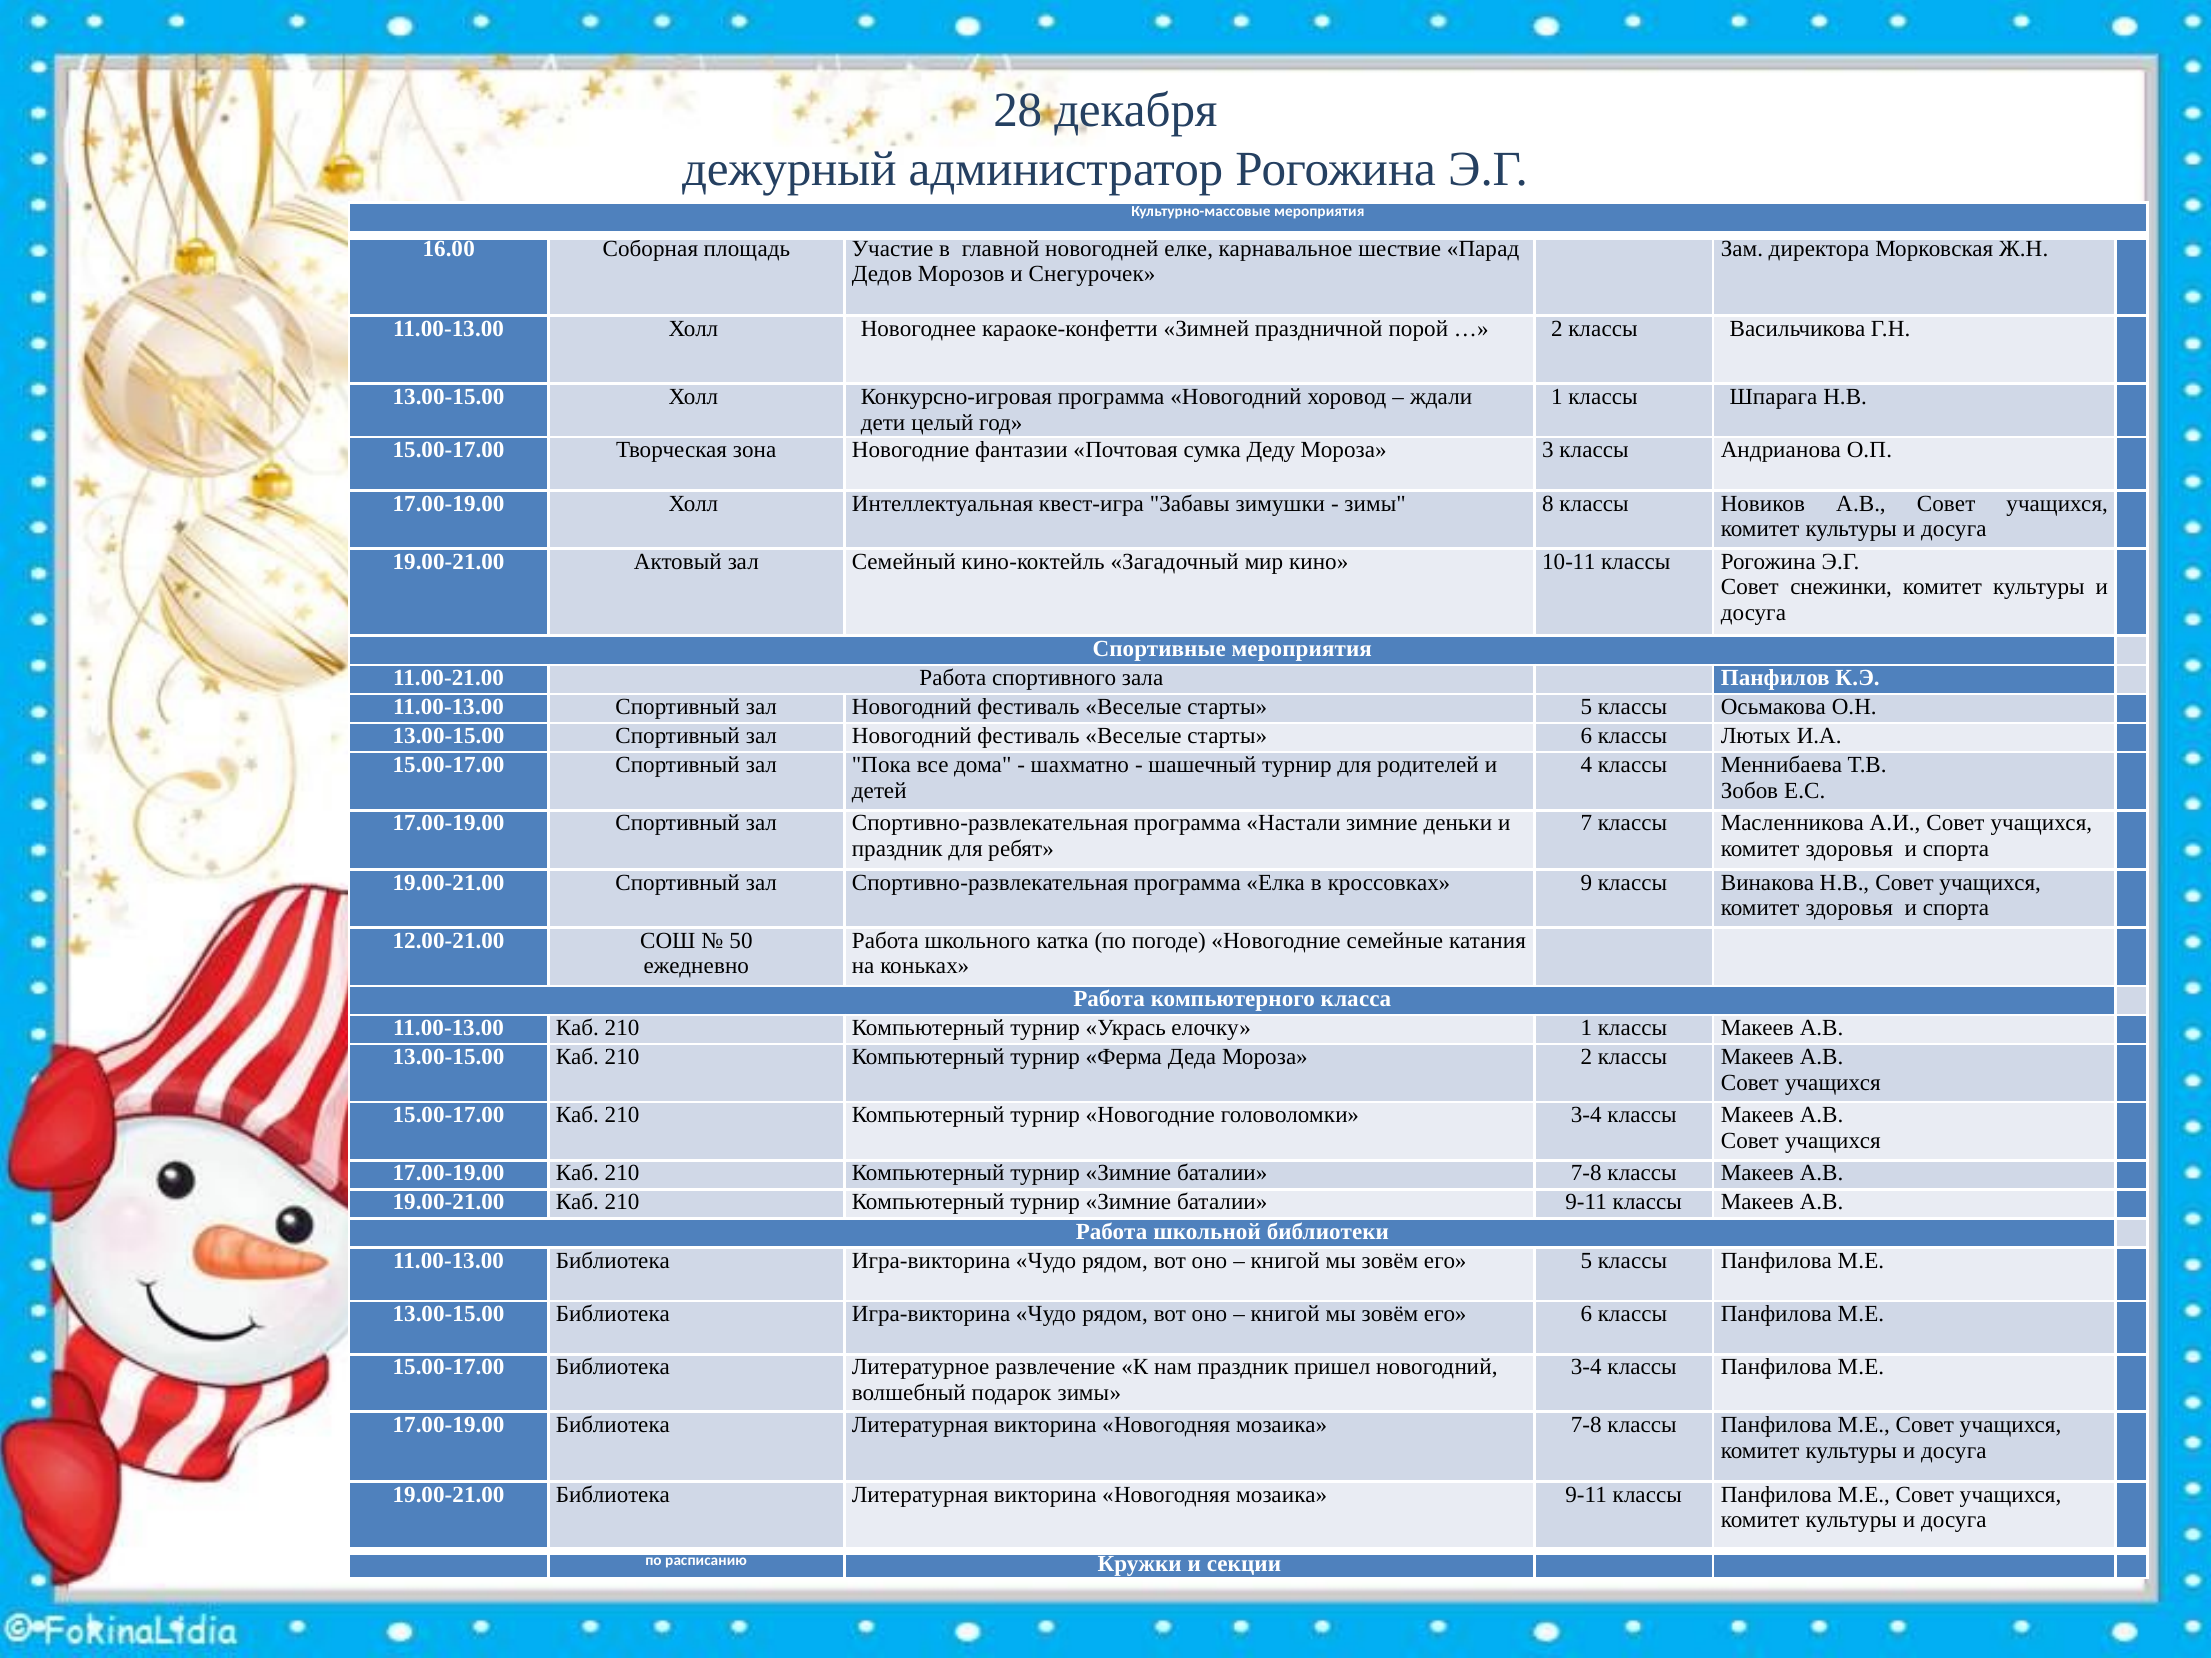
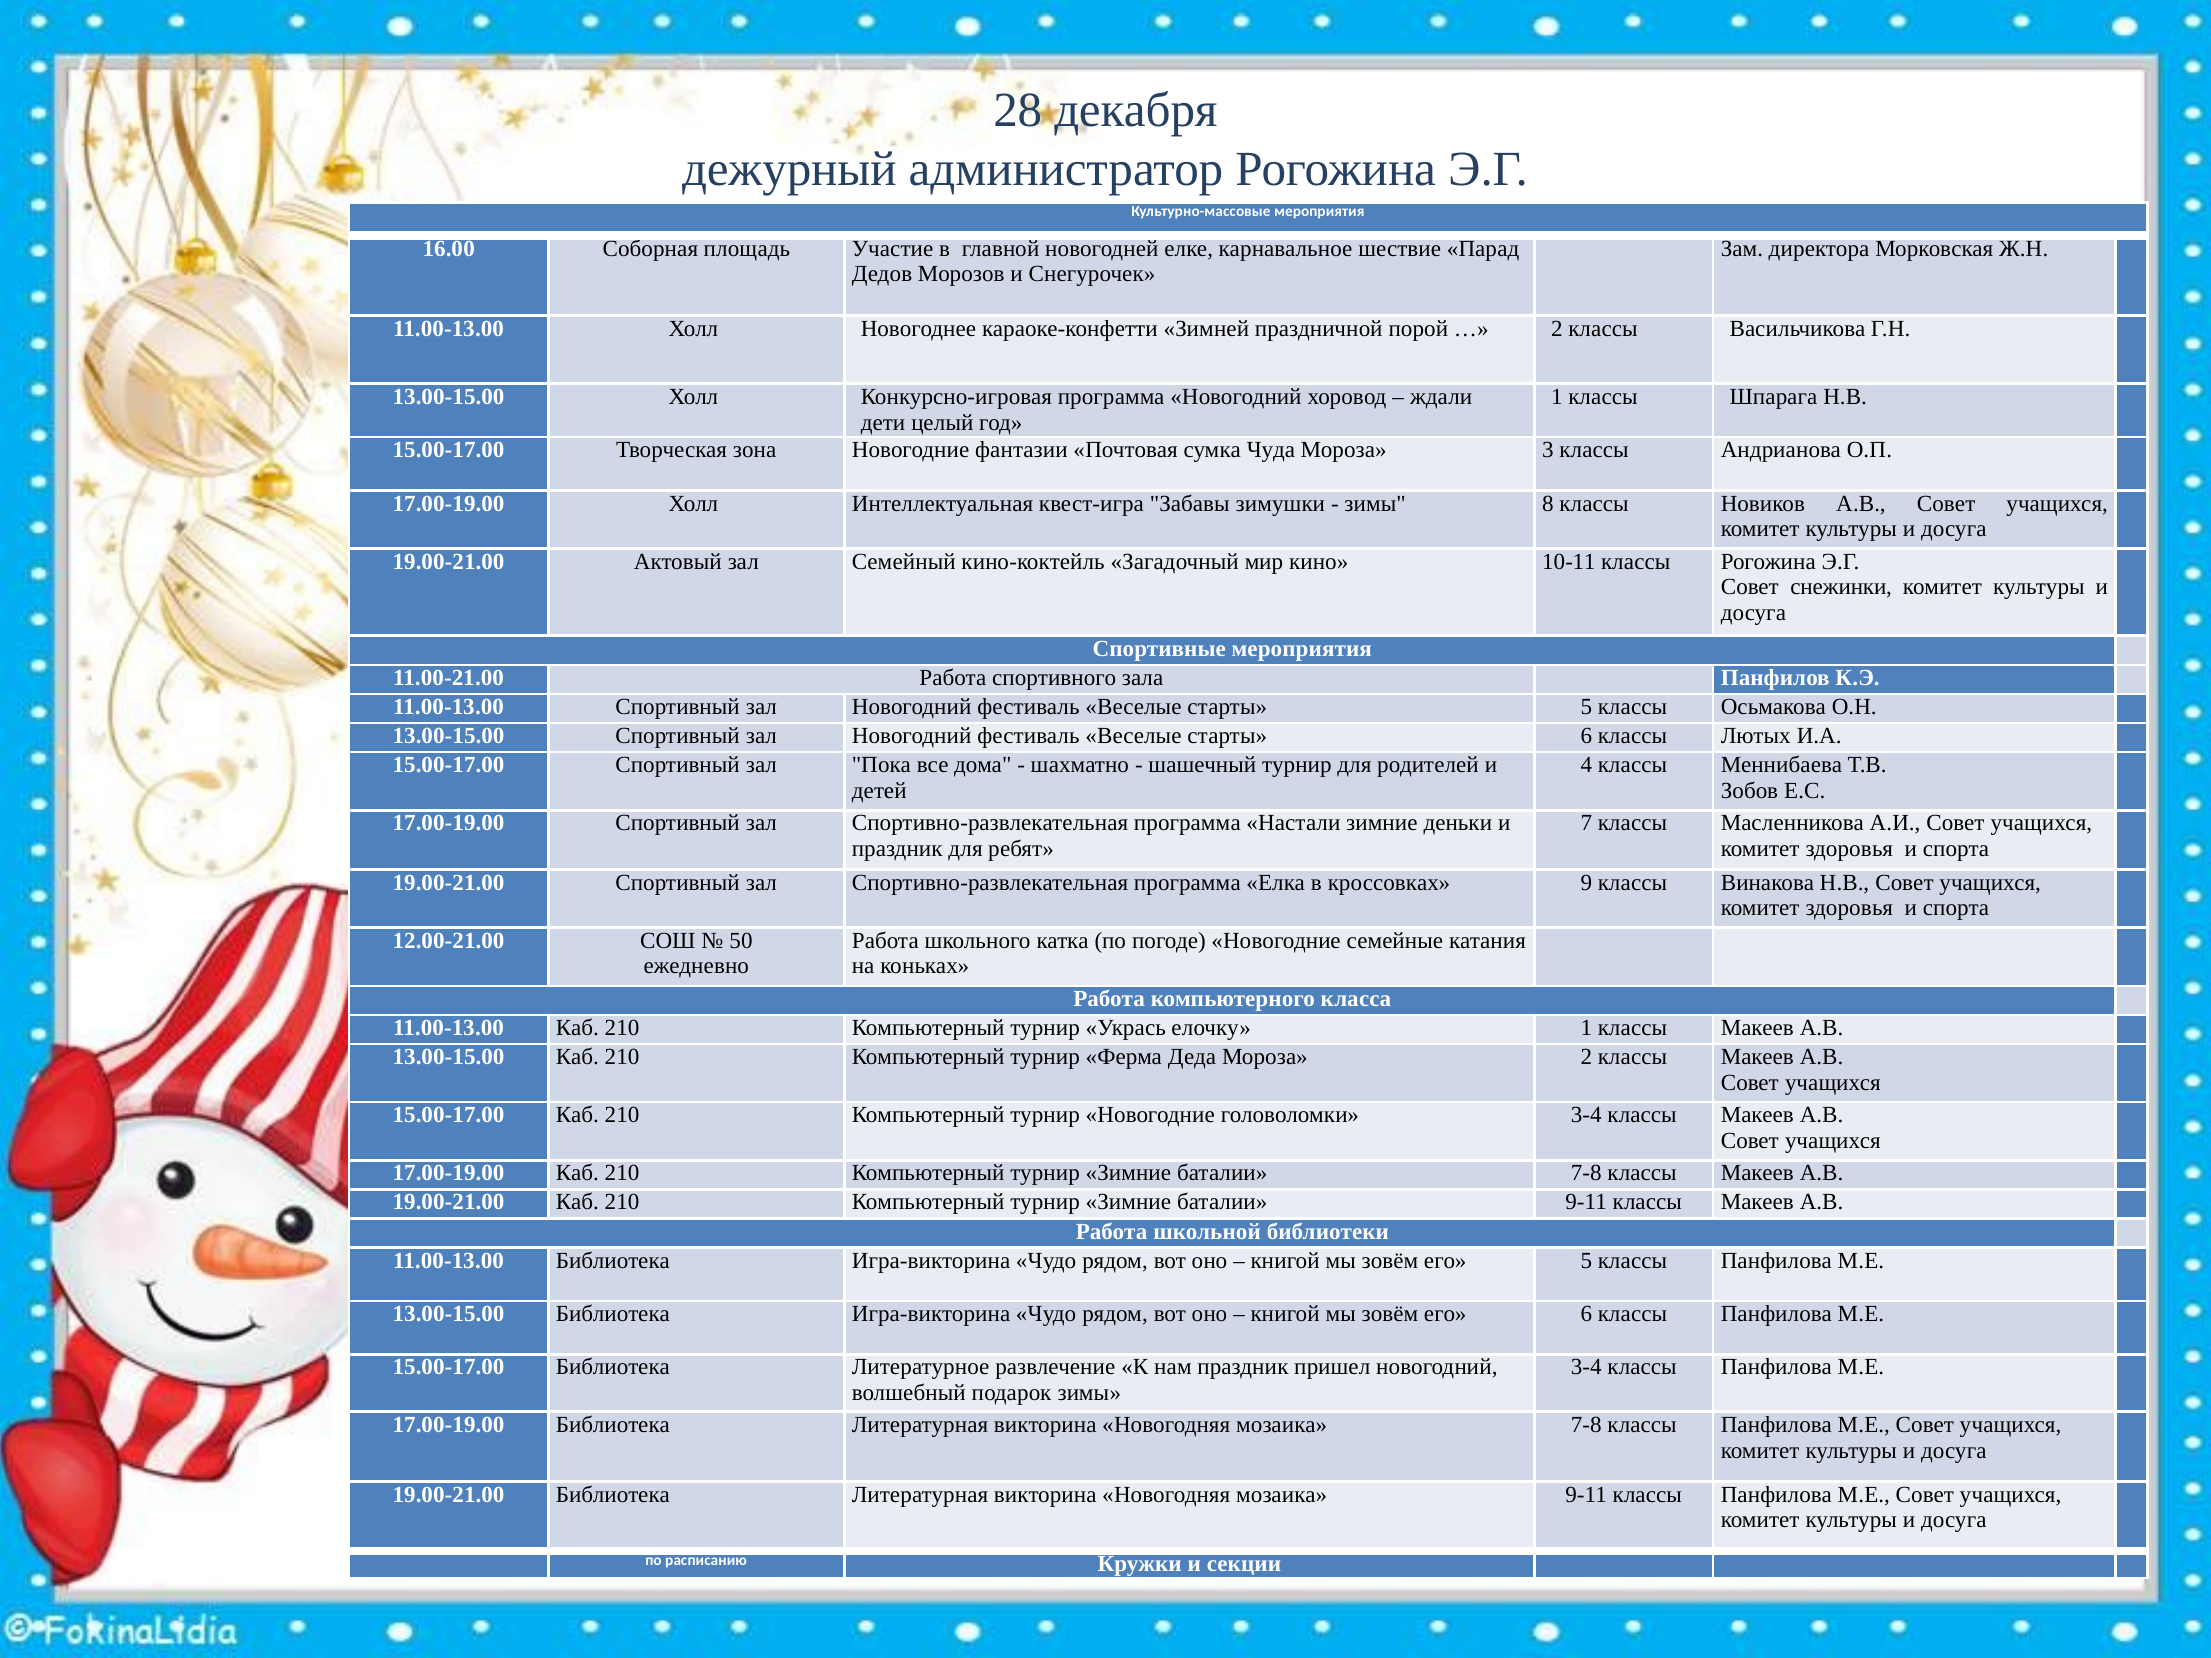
Деду: Деду -> Чуда
